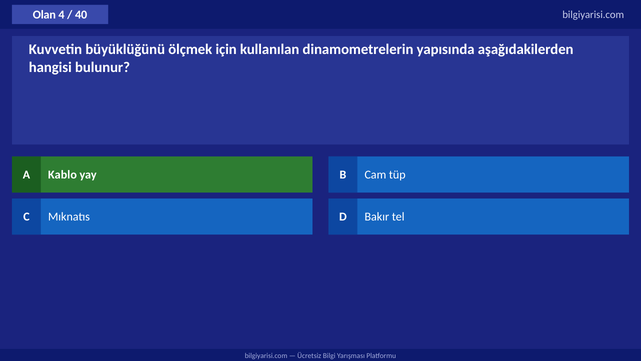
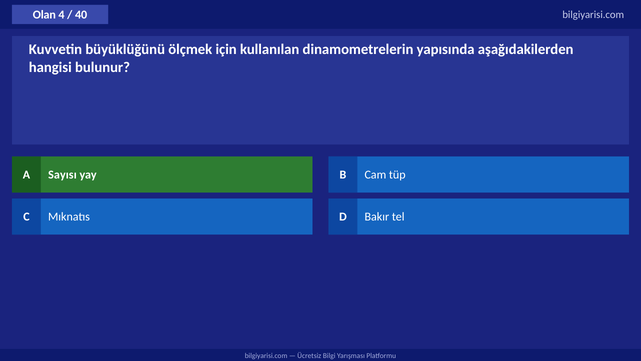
Kablo: Kablo -> Sayısı
